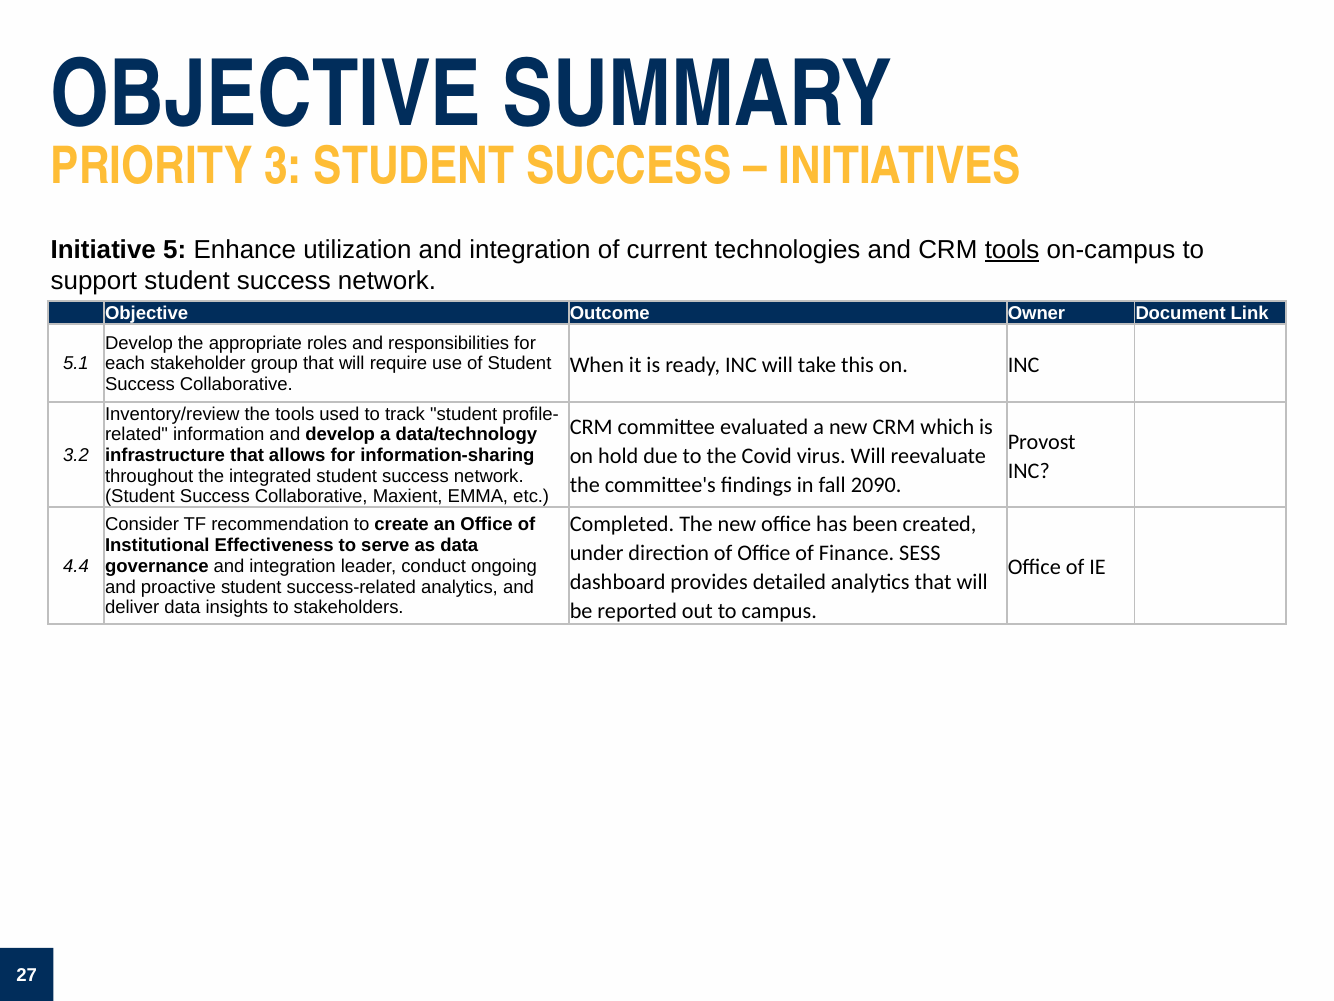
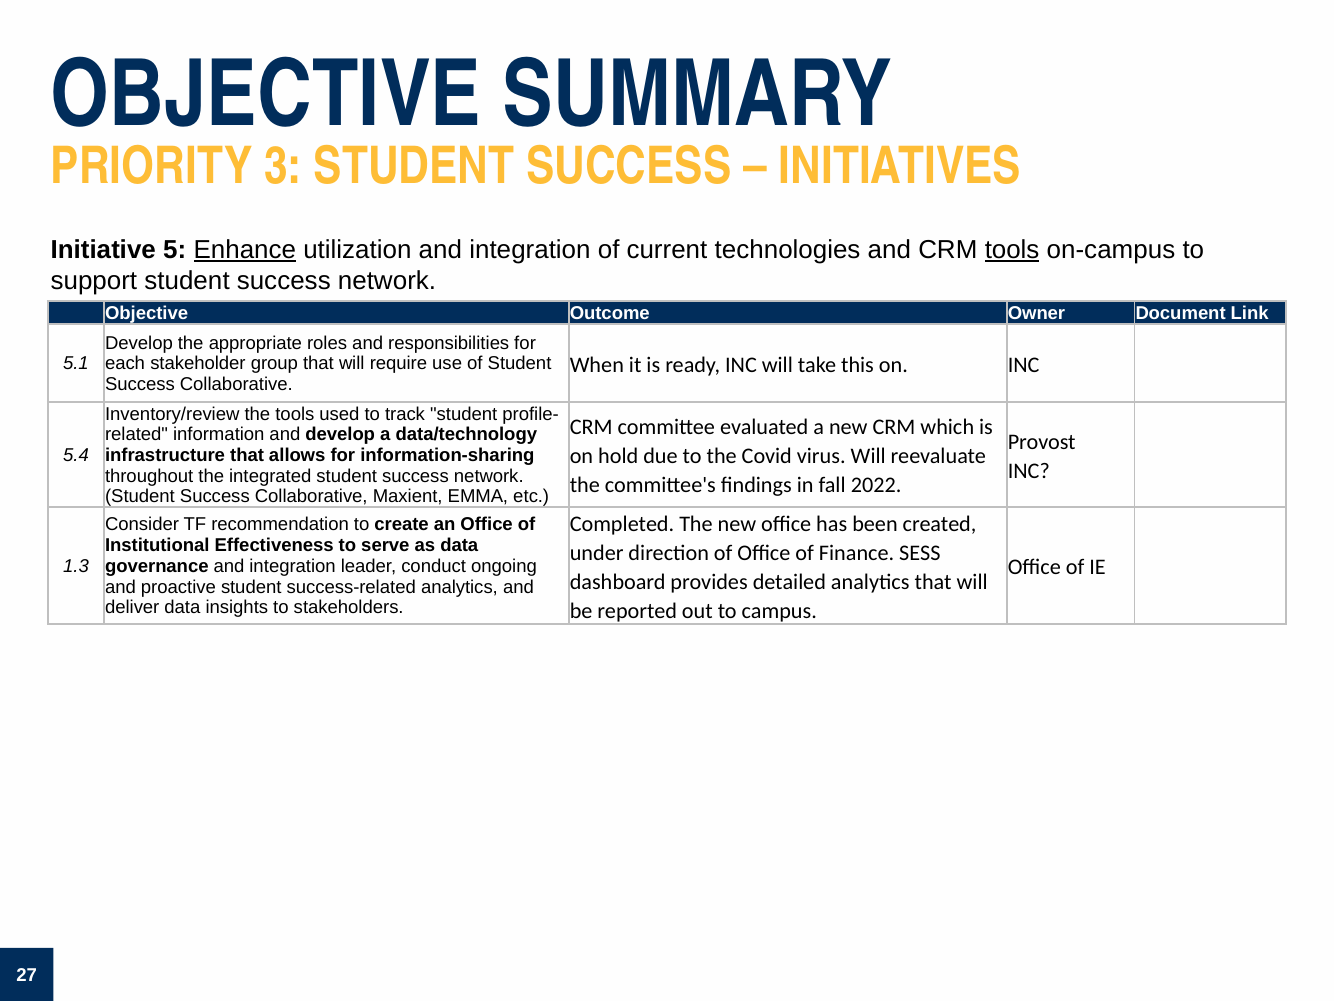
Enhance underline: none -> present
3.2: 3.2 -> 5.4
2090: 2090 -> 2022
4.4: 4.4 -> 1.3
